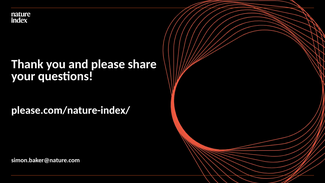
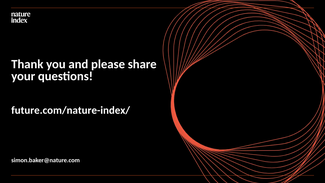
please.com/nature-index/: please.com/nature-index/ -> future.com/nature-index/
